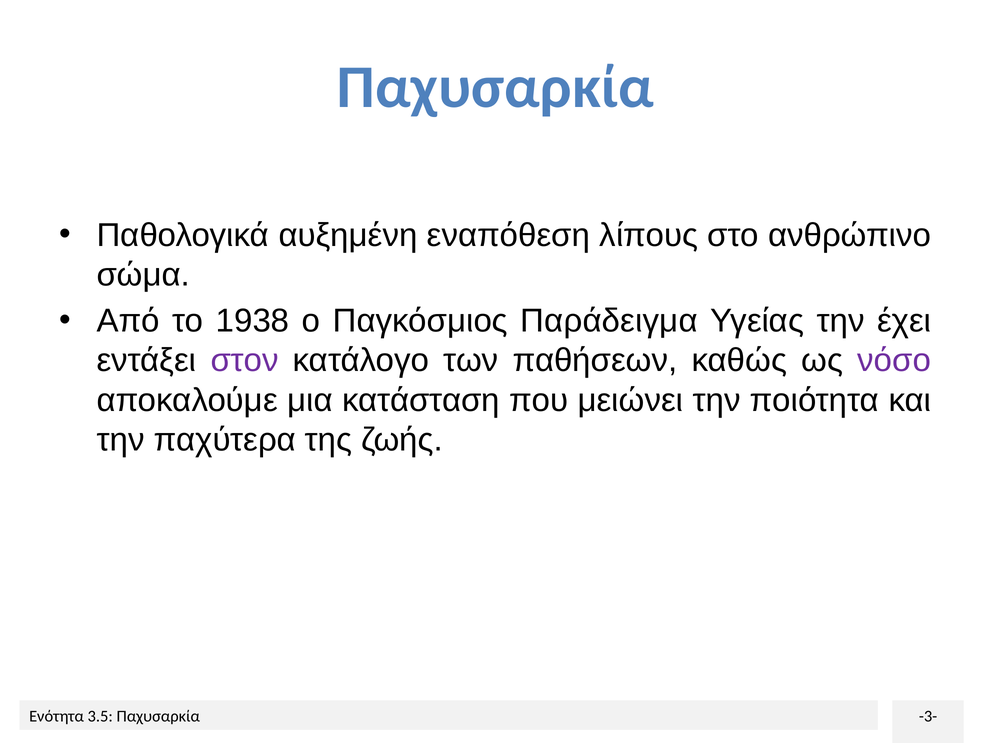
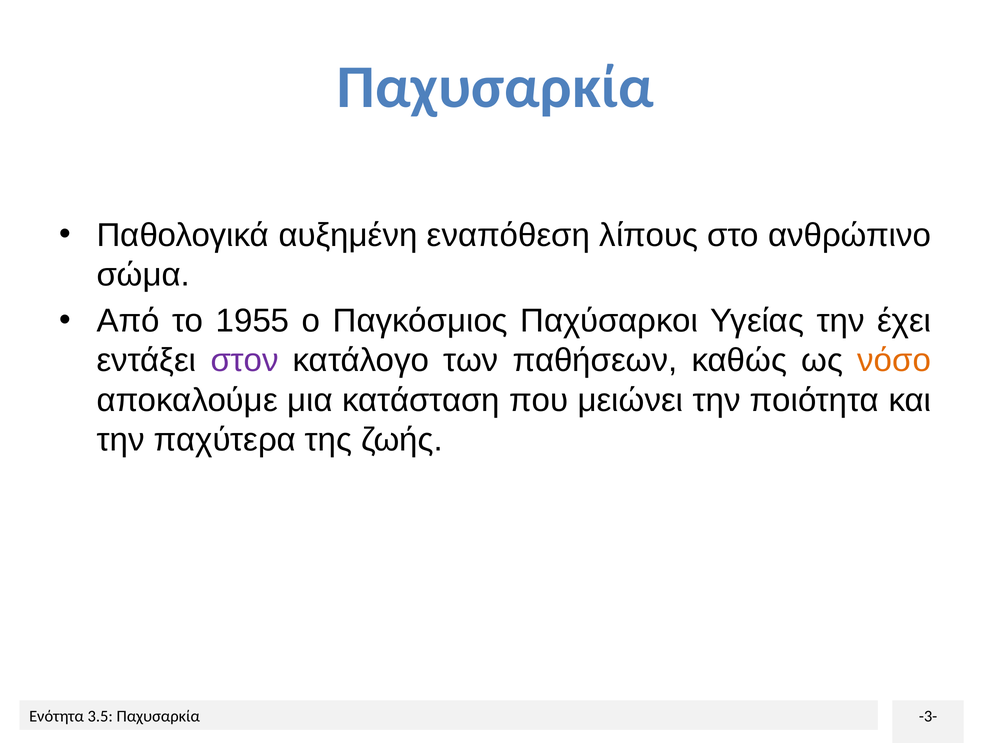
1938: 1938 -> 1955
Παράδειγμα: Παράδειγμα -> Παχύσαρκοι
νόσο colour: purple -> orange
